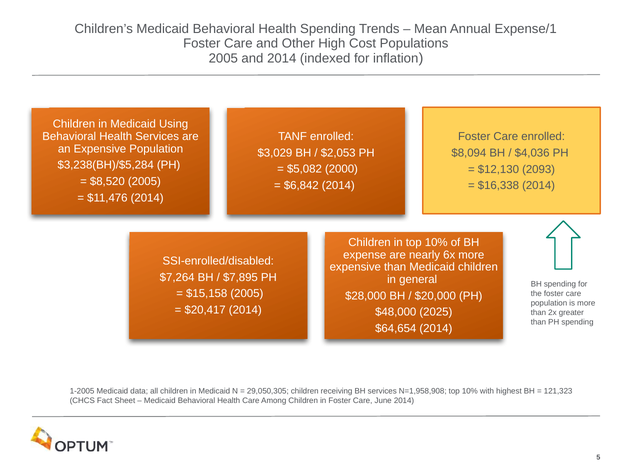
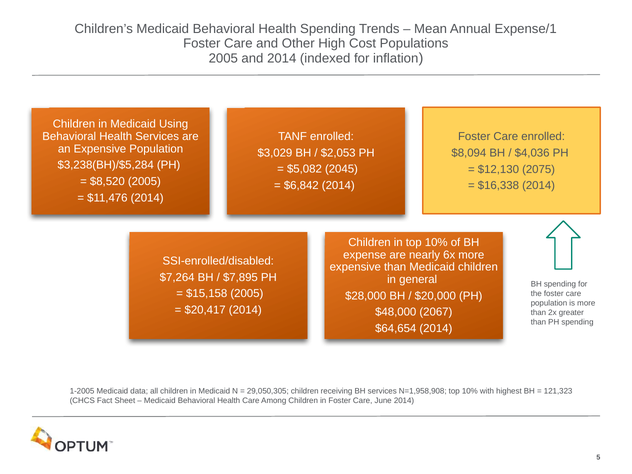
2000: 2000 -> 2045
2093: 2093 -> 2075
2025: 2025 -> 2067
